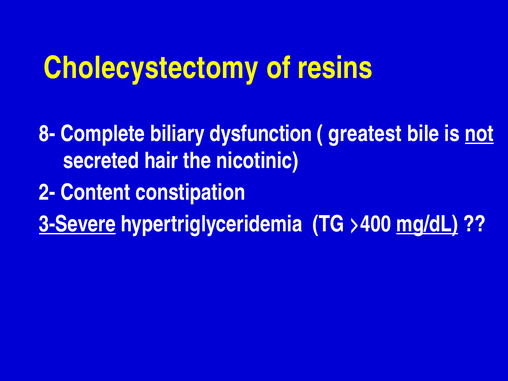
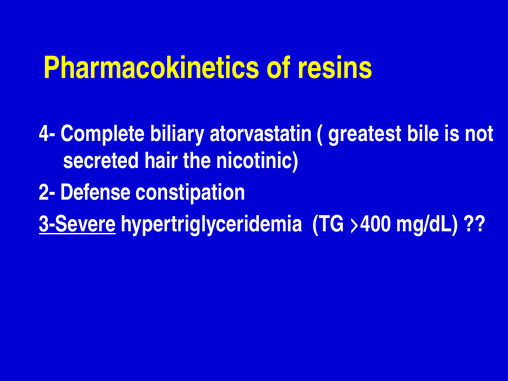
Cholecystectomy: Cholecystectomy -> Pharmacokinetics
8-: 8- -> 4-
dysfunction: dysfunction -> atorvastatin
not underline: present -> none
Content: Content -> Defense
mg/dL underline: present -> none
